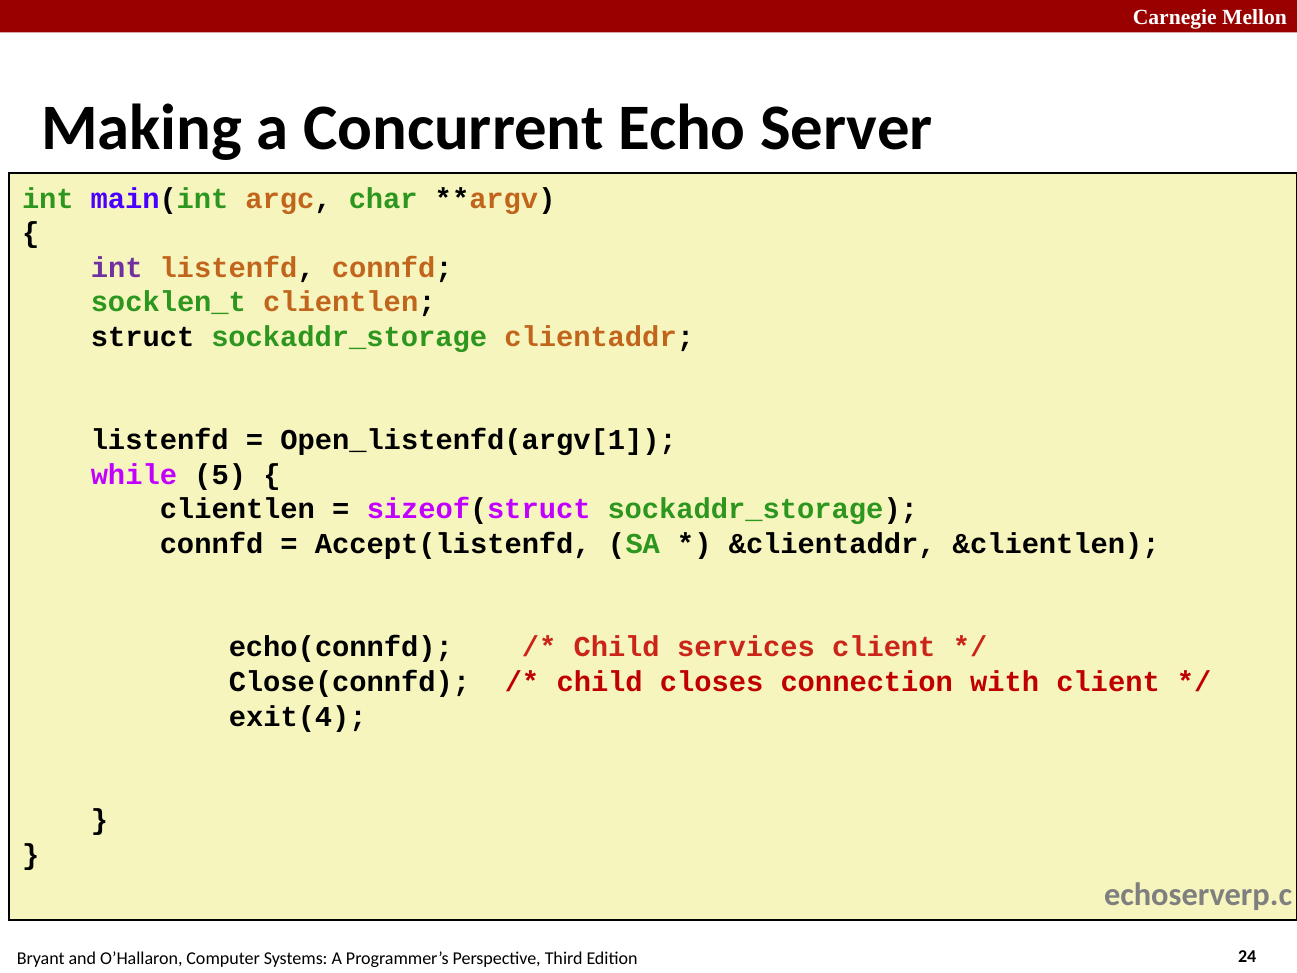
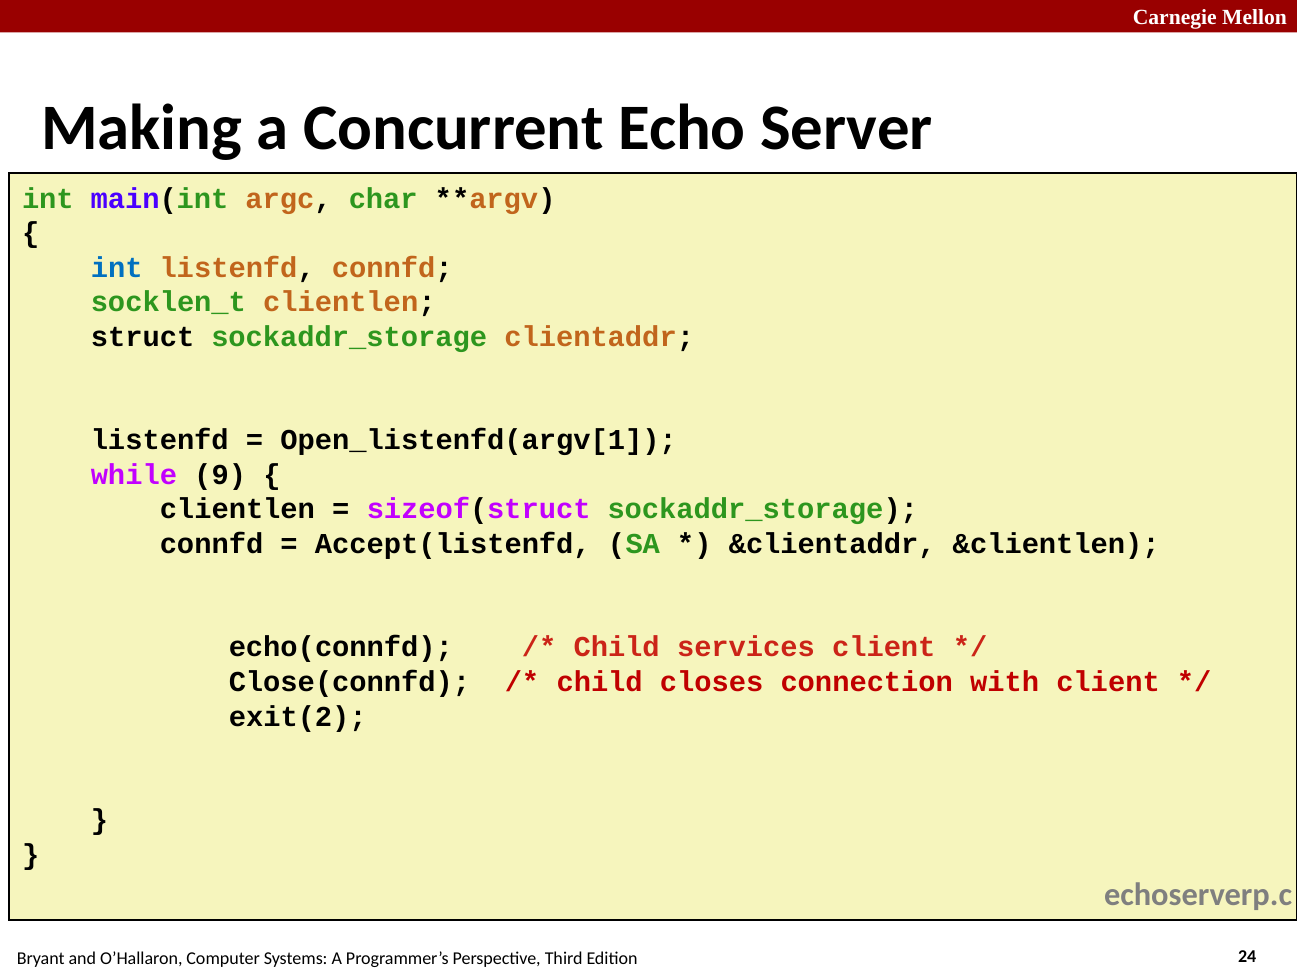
int at (117, 268) colour: purple -> blue
5: 5 -> 9
exit(4: exit(4 -> exit(2
